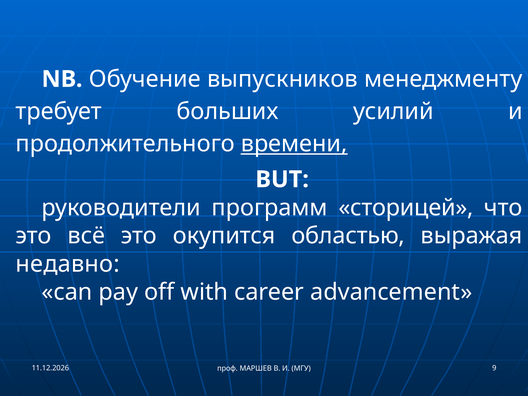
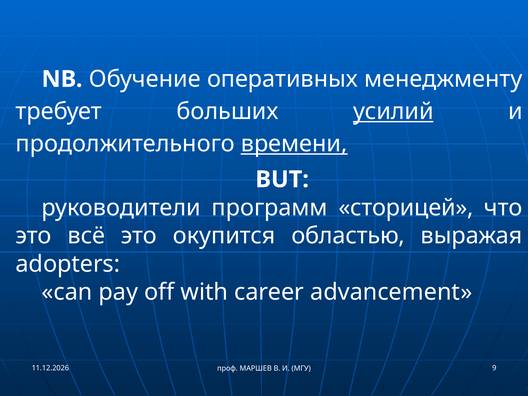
выпускников: выпускников -> оперативных
усилий underline: none -> present
недавно: недавно -> adopters
